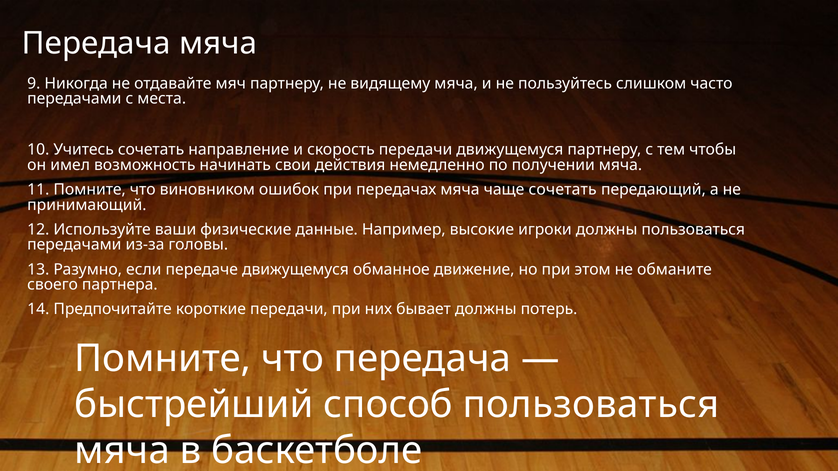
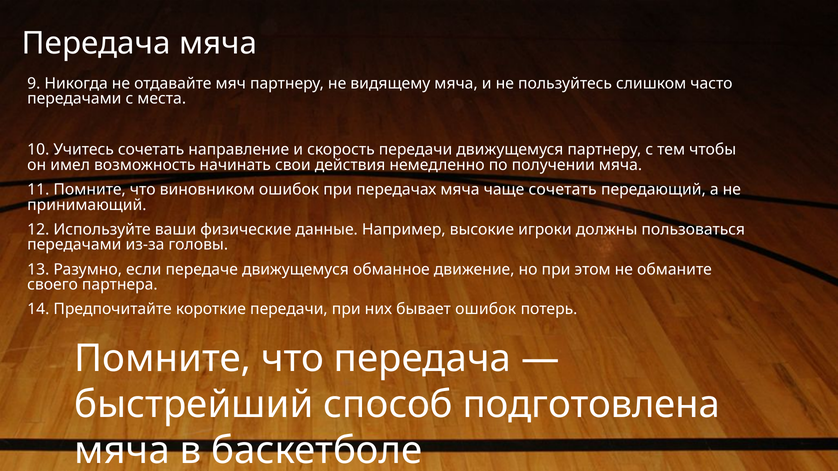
бывает должны: должны -> ошибок
способ пользоваться: пользоваться -> подготовлена
